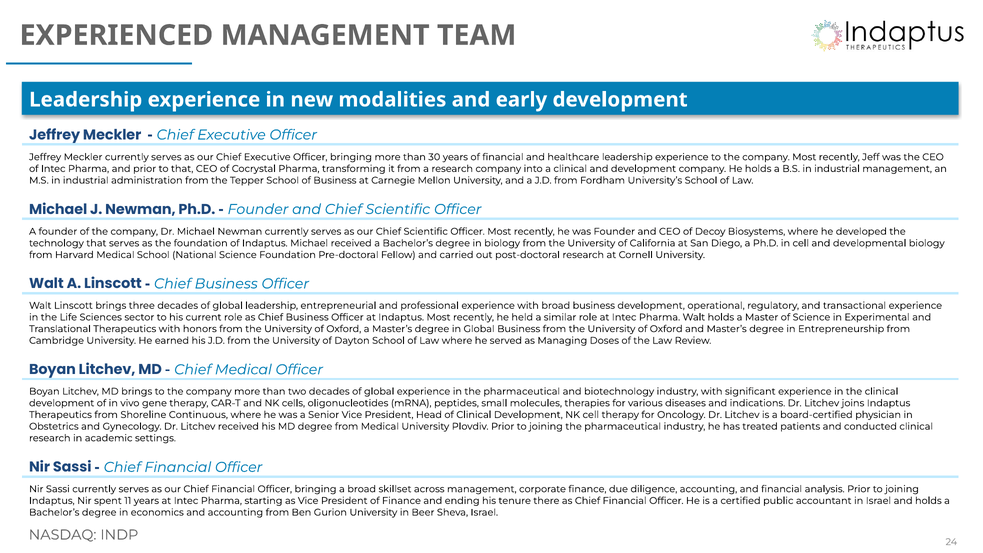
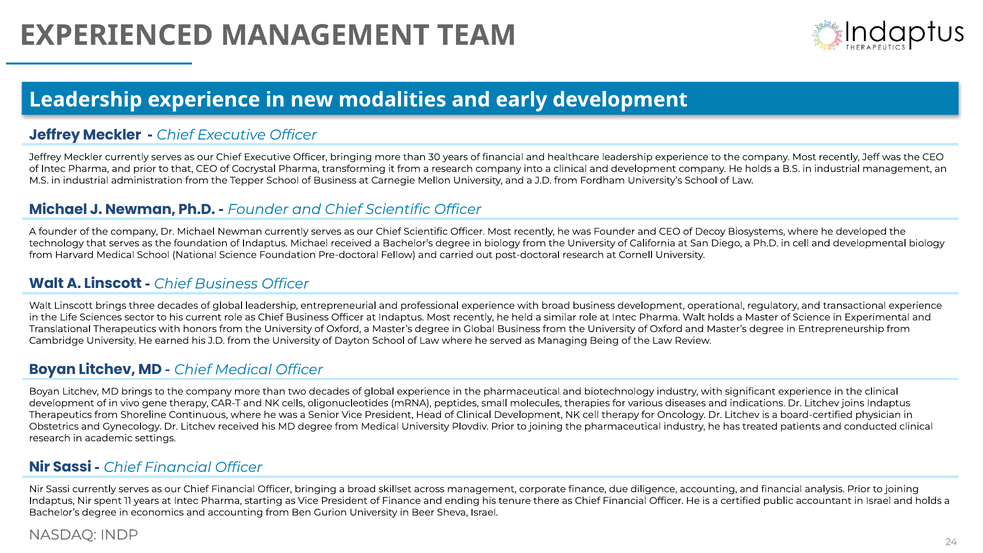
Doses: Doses -> Being
